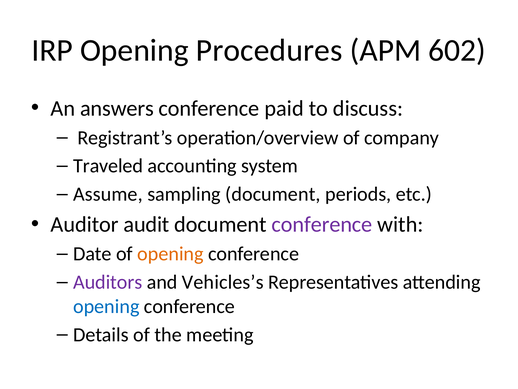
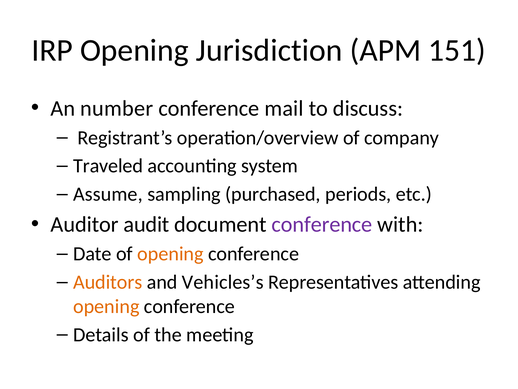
Procedures: Procedures -> Jurisdiction
602: 602 -> 151
answers: answers -> number
paid: paid -> mail
sampling document: document -> purchased
Auditors colour: purple -> orange
opening at (106, 306) colour: blue -> orange
